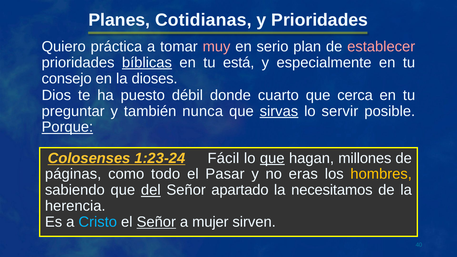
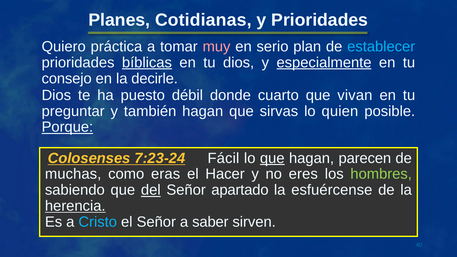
establecer colour: pink -> light blue
tu está: está -> dios
especialmente underline: none -> present
dioses: dioses -> decirle
cerca: cerca -> vivan
también nunca: nunca -> hagan
sirvas underline: present -> none
servir: servir -> quien
1:23-24: 1:23-24 -> 7:23-24
millones: millones -> parecen
páginas: páginas -> muchas
todo: todo -> eras
Pasar: Pasar -> Hacer
eras: eras -> eres
hombres colour: yellow -> light green
necesitamos: necesitamos -> esfuércense
herencia underline: none -> present
Señor at (156, 222) underline: present -> none
mujer: mujer -> saber
